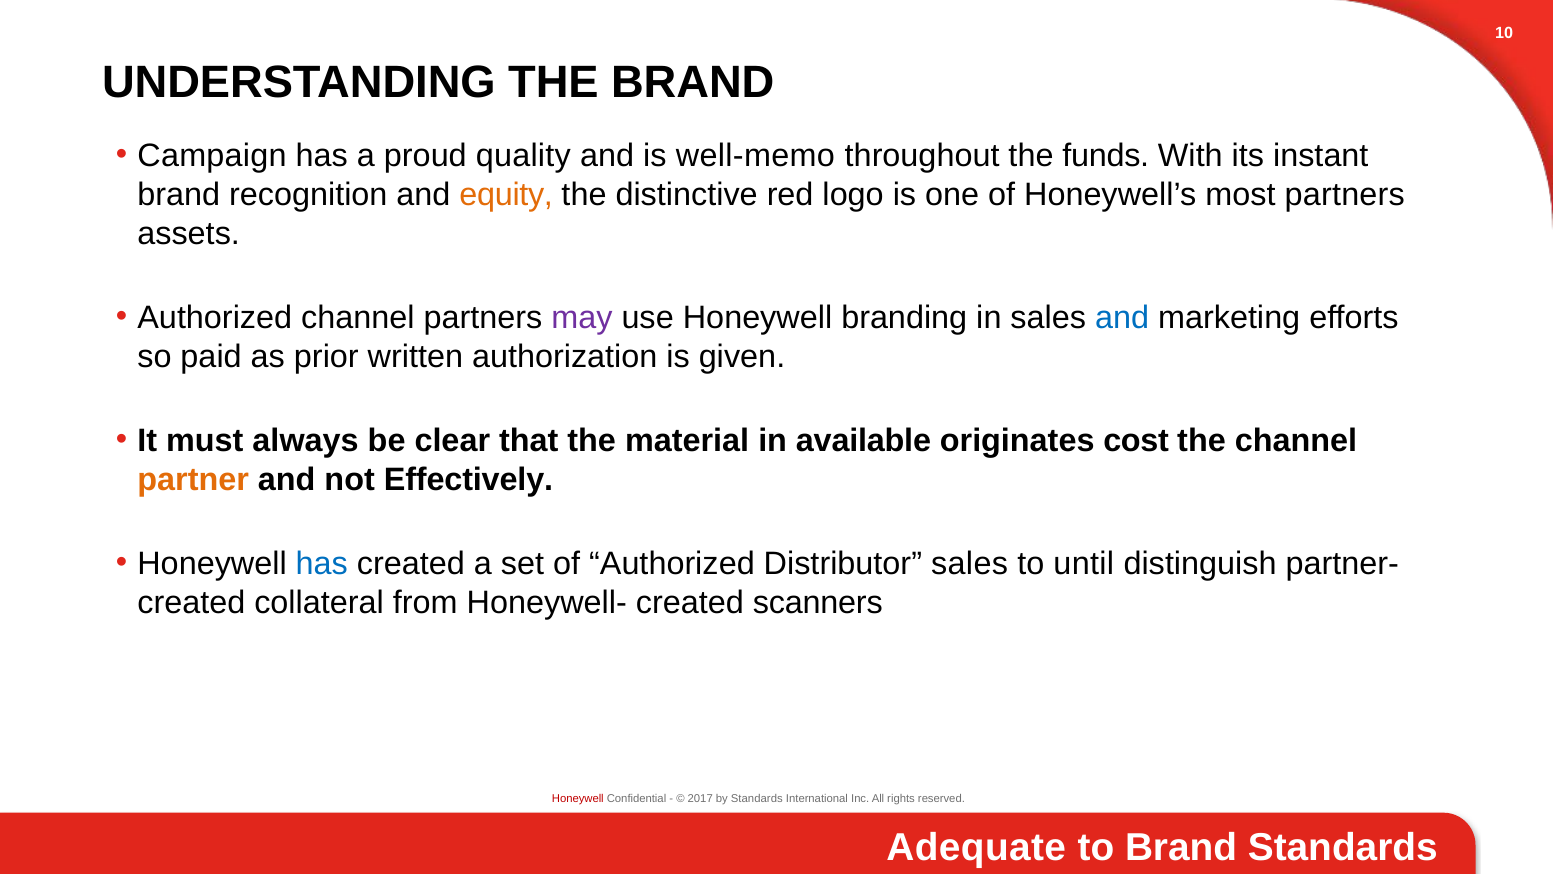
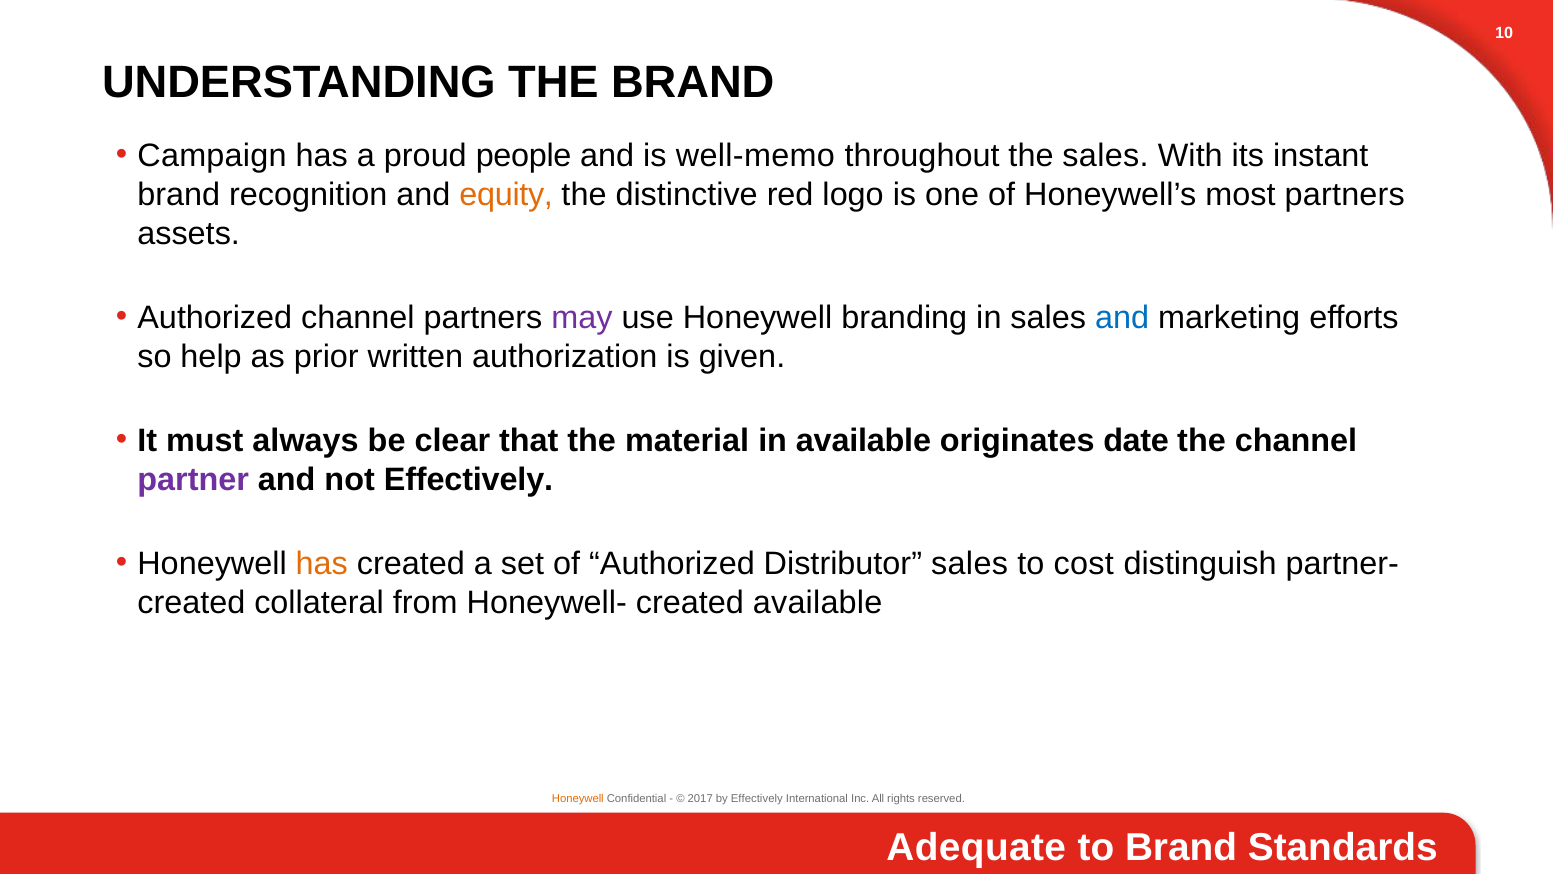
quality: quality -> people
the funds: funds -> sales
paid: paid -> help
cost: cost -> date
partner colour: orange -> purple
has at (322, 563) colour: blue -> orange
until: until -> cost
created scanners: scanners -> available
Honeywell at (578, 798) colour: red -> orange
Standards at (757, 798): Standards -> Effectively
